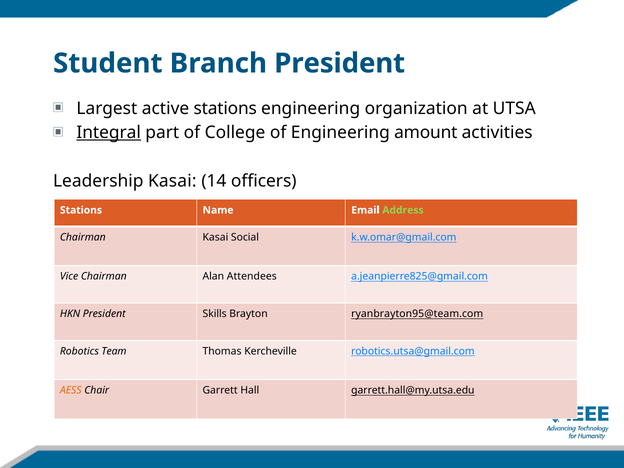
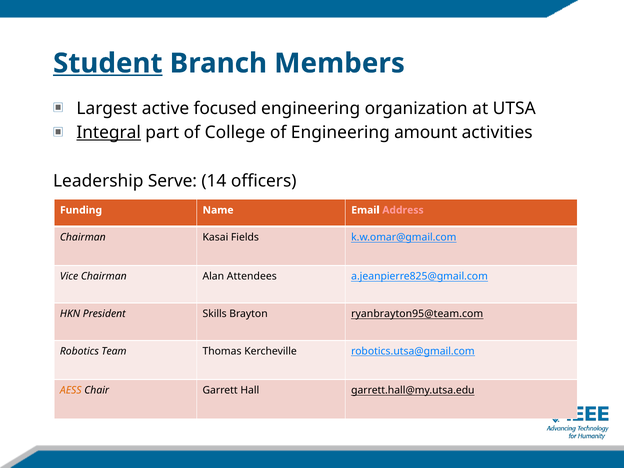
Student underline: none -> present
Branch President: President -> Members
active stations: stations -> focused
Leadership Kasai: Kasai -> Serve
Stations at (81, 210): Stations -> Funding
Address colour: light green -> pink
Social: Social -> Fields
